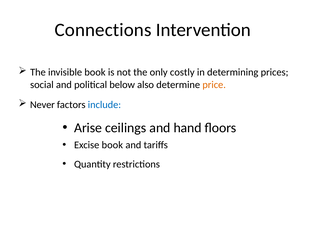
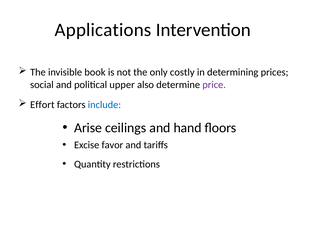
Connections: Connections -> Applications
below: below -> upper
price colour: orange -> purple
Never: Never -> Effort
Excise book: book -> favor
